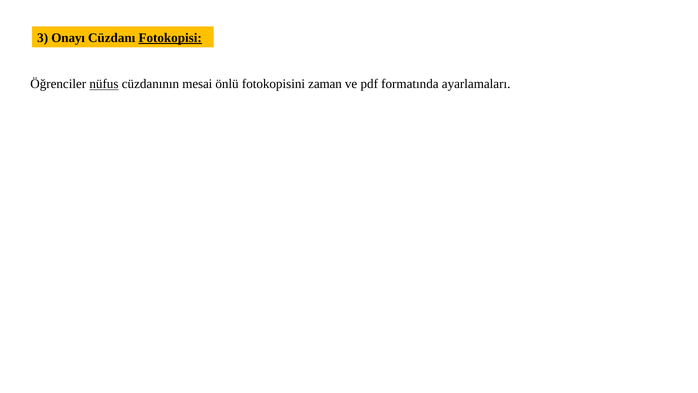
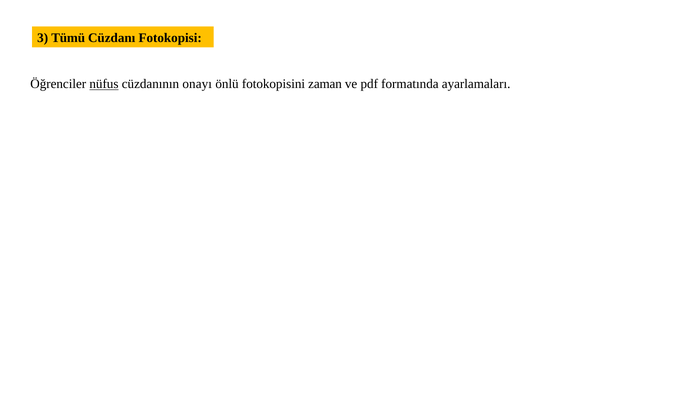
Onayı: Onayı -> Tümü
Fotokopisi underline: present -> none
mesai: mesai -> onayı
